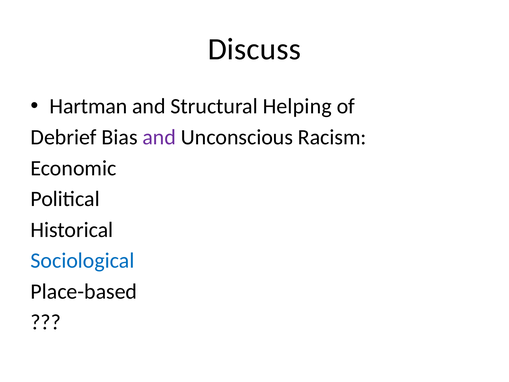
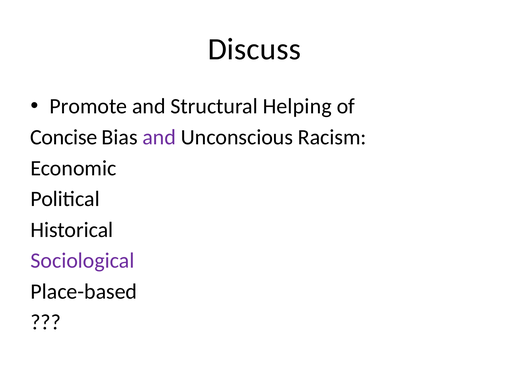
Hartman: Hartman -> Promote
Debrief: Debrief -> Concise
Sociological colour: blue -> purple
